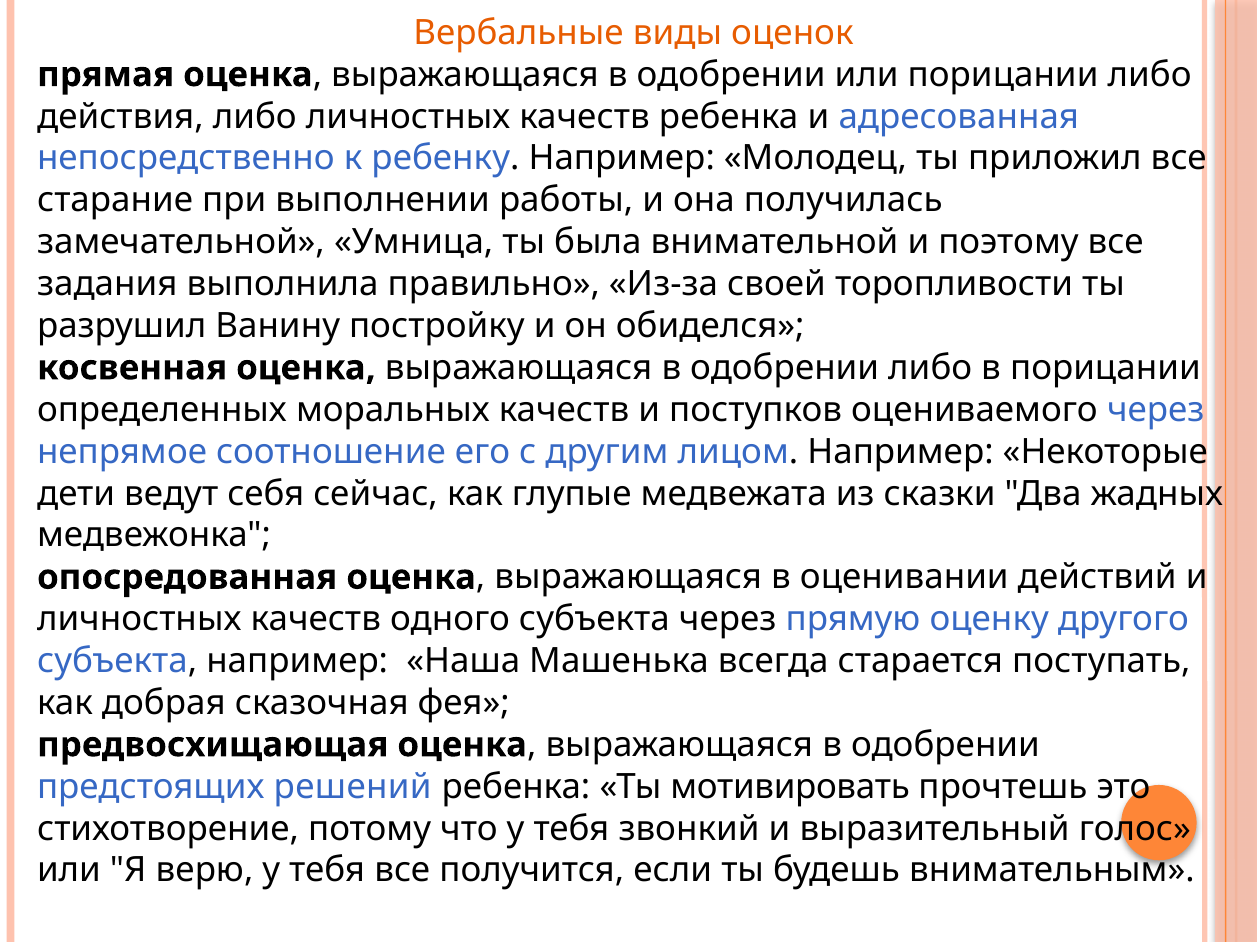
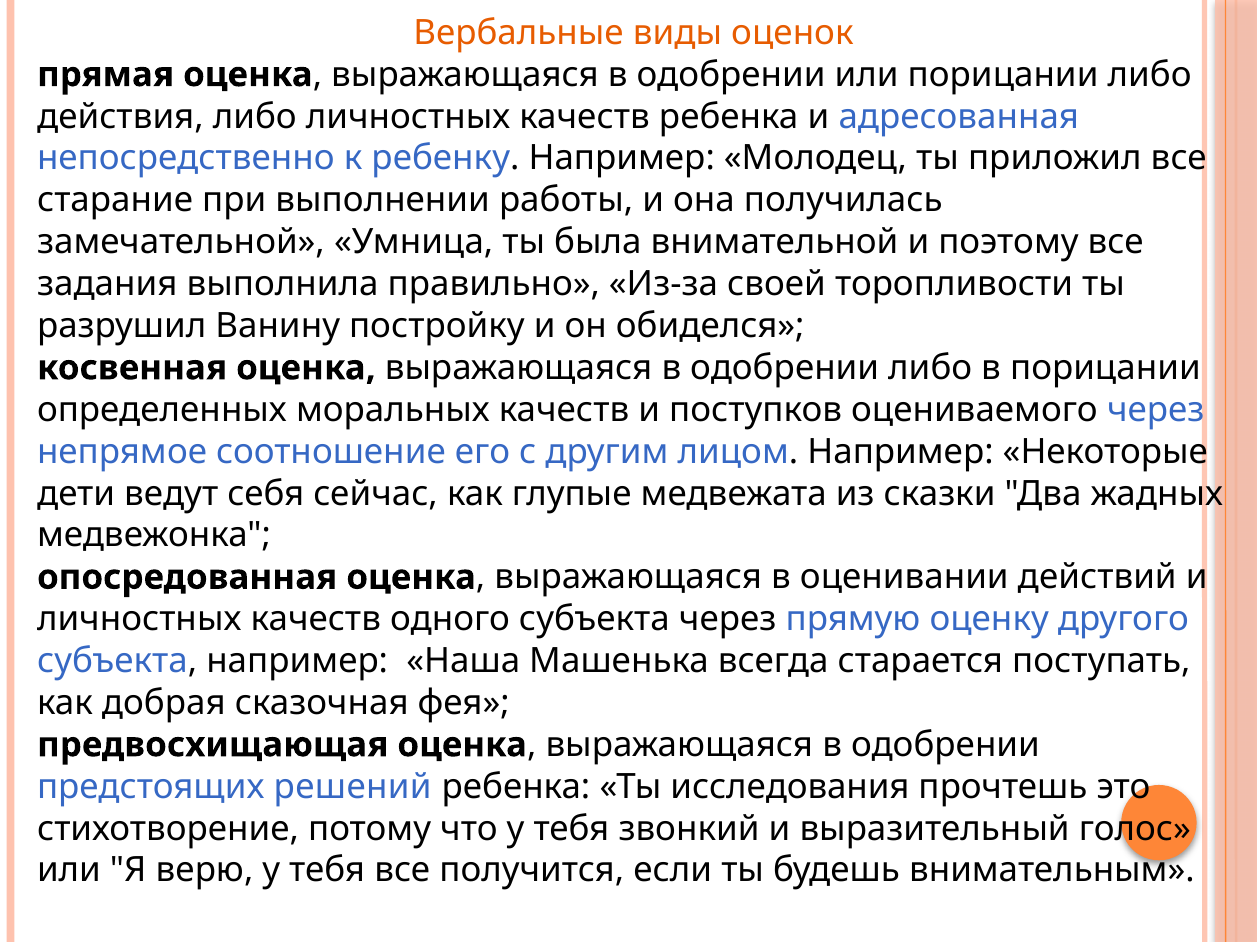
мотивировать: мотивировать -> исследования
